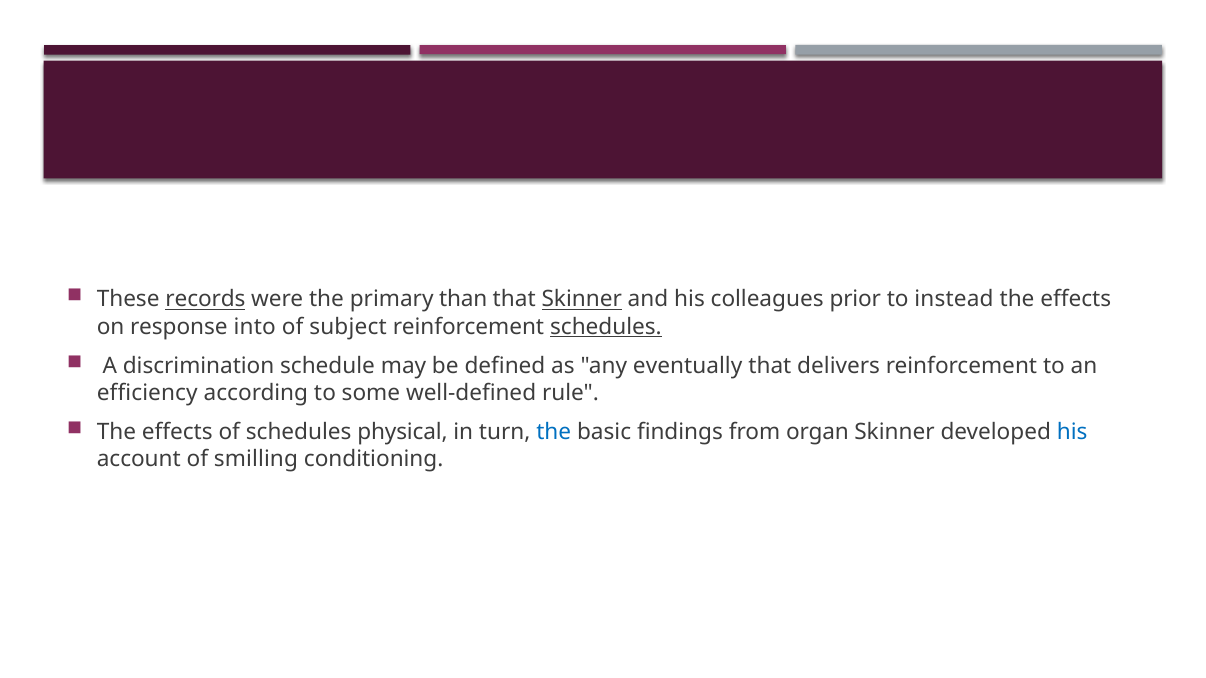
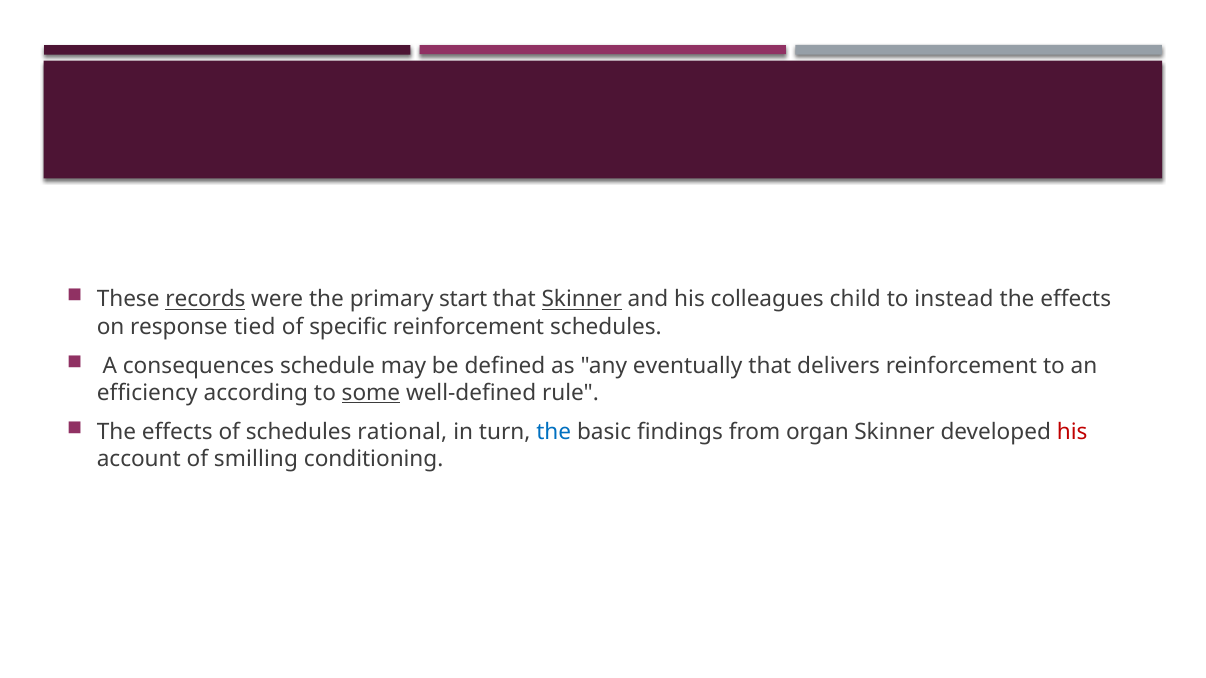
than: than -> start
prior: prior -> child
into: into -> tied
subject: subject -> specific
schedules at (606, 327) underline: present -> none
discrimination: discrimination -> consequences
some underline: none -> present
physical: physical -> rational
his at (1072, 432) colour: blue -> red
